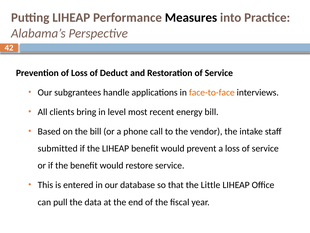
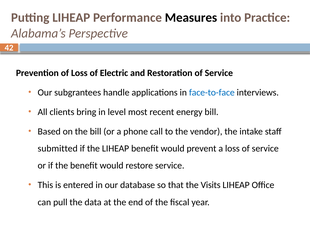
Deduct: Deduct -> Electric
face-to-face colour: orange -> blue
Little: Little -> Visits
